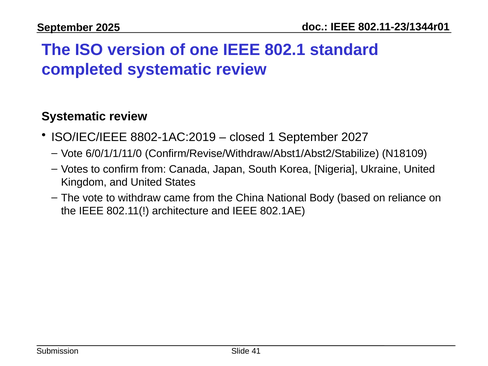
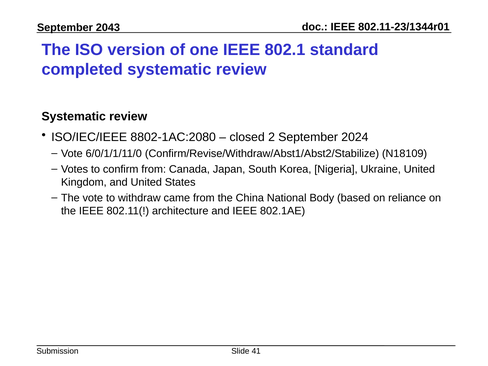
2025: 2025 -> 2043
8802-1AC:2019: 8802-1AC:2019 -> 8802-1AC:2080
1: 1 -> 2
2027: 2027 -> 2024
